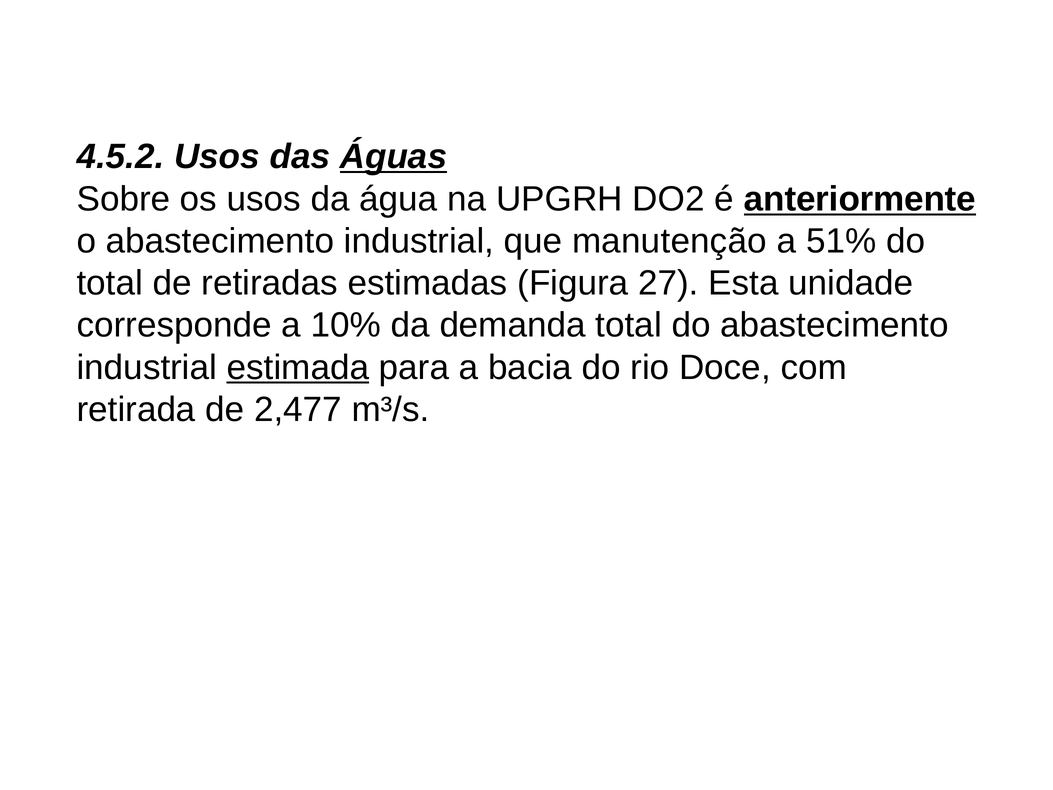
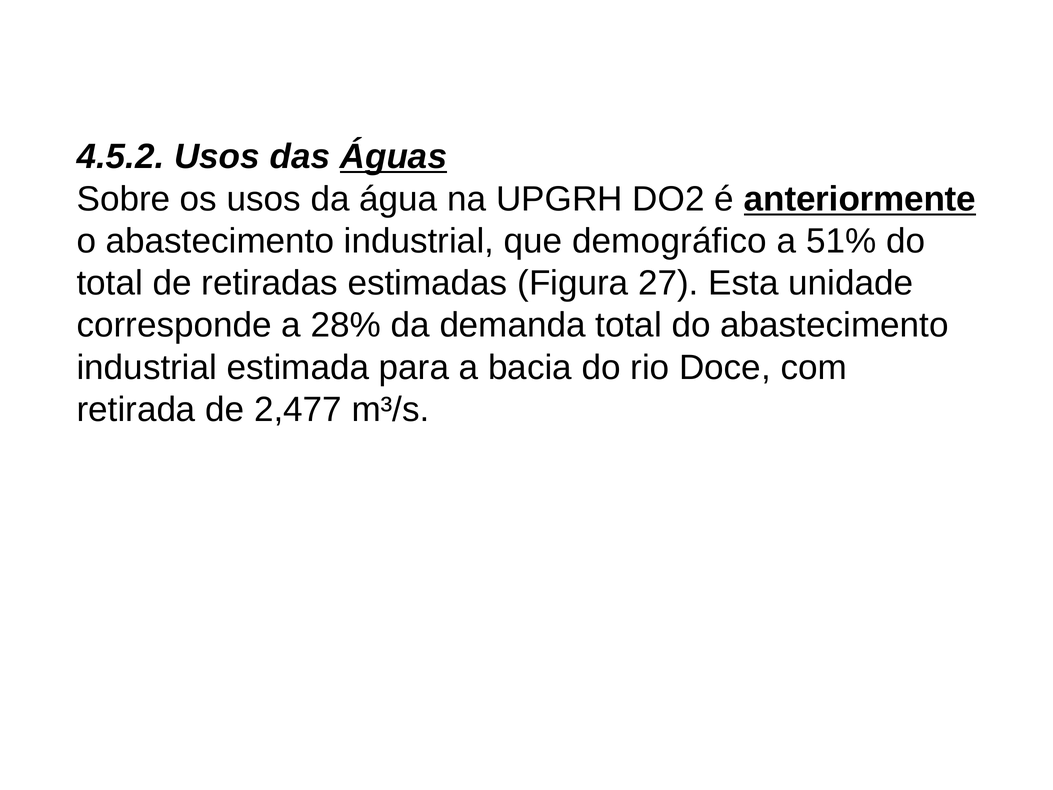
manutenção: manutenção -> demográfico
10%: 10% -> 28%
estimada underline: present -> none
